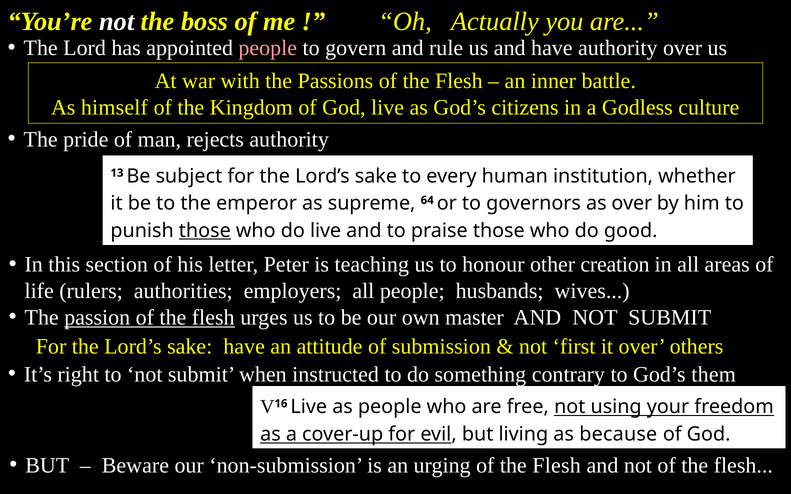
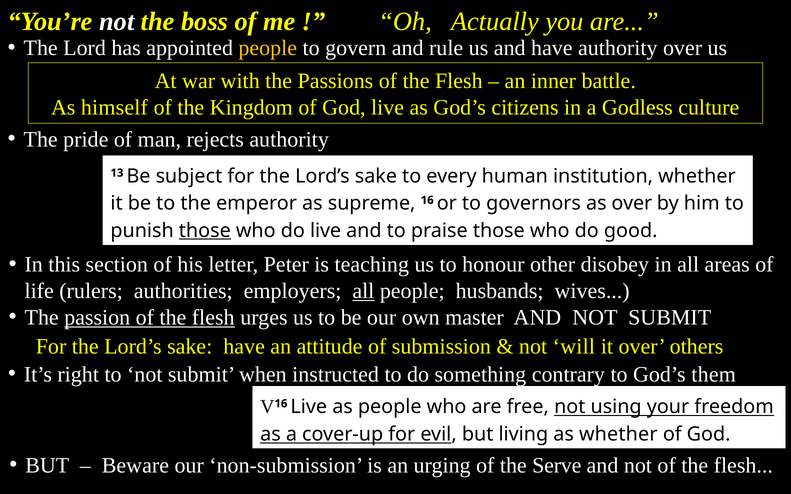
people at (268, 48) colour: pink -> yellow
supreme 64: 64 -> 16
creation: creation -> disobey
all at (363, 291) underline: none -> present
first: first -> will
as because: because -> whether
urging of the Flesh: Flesh -> Serve
